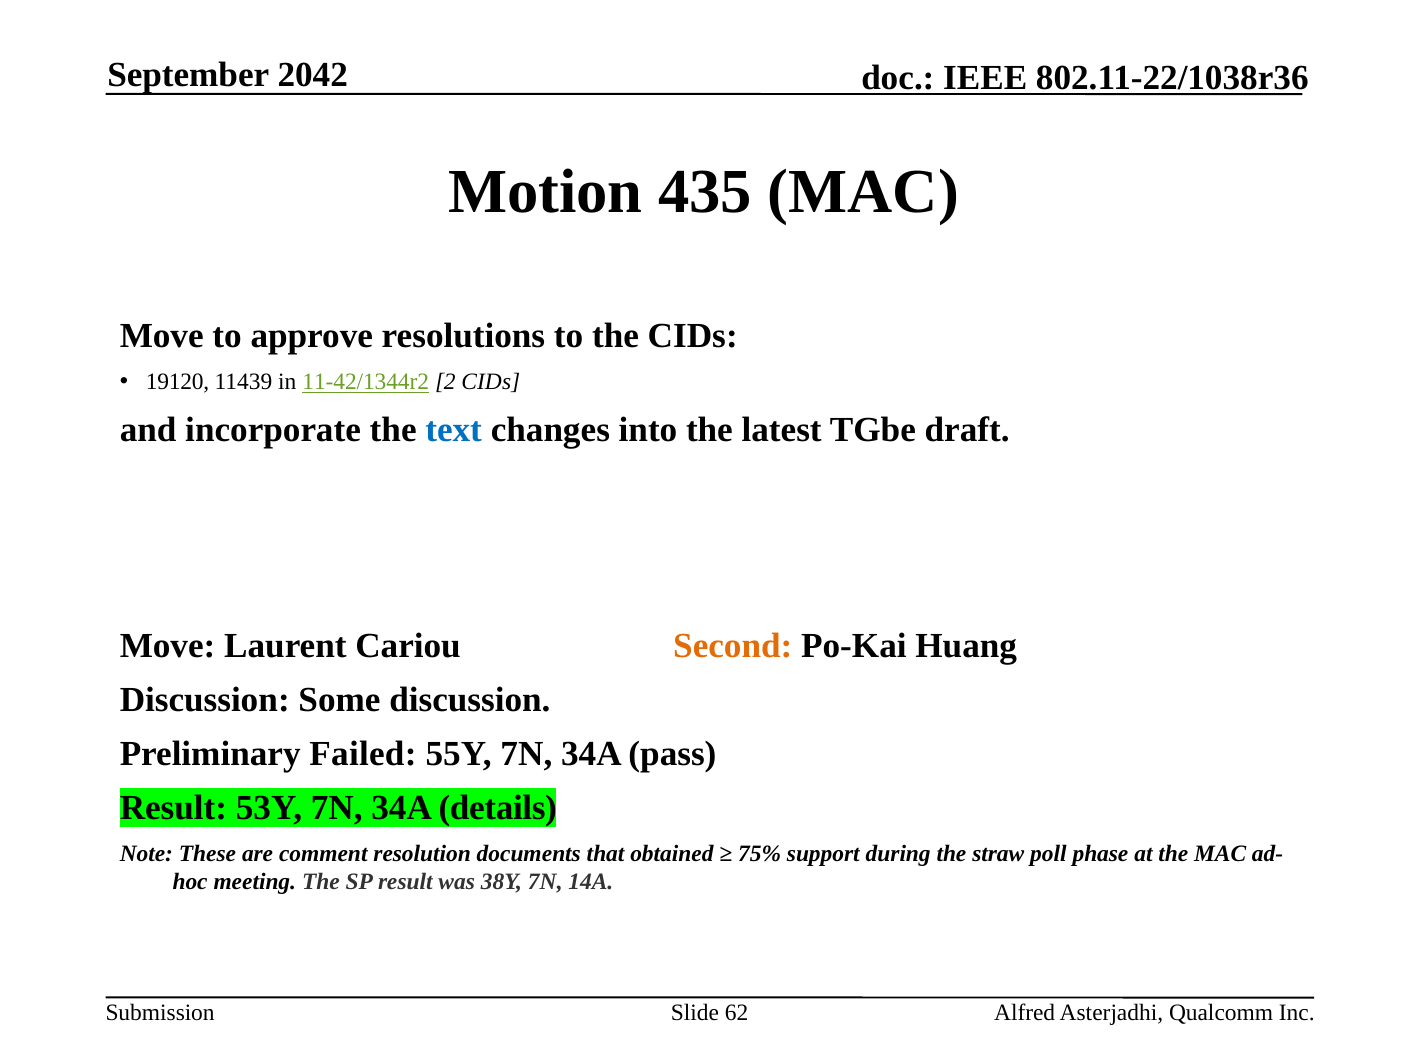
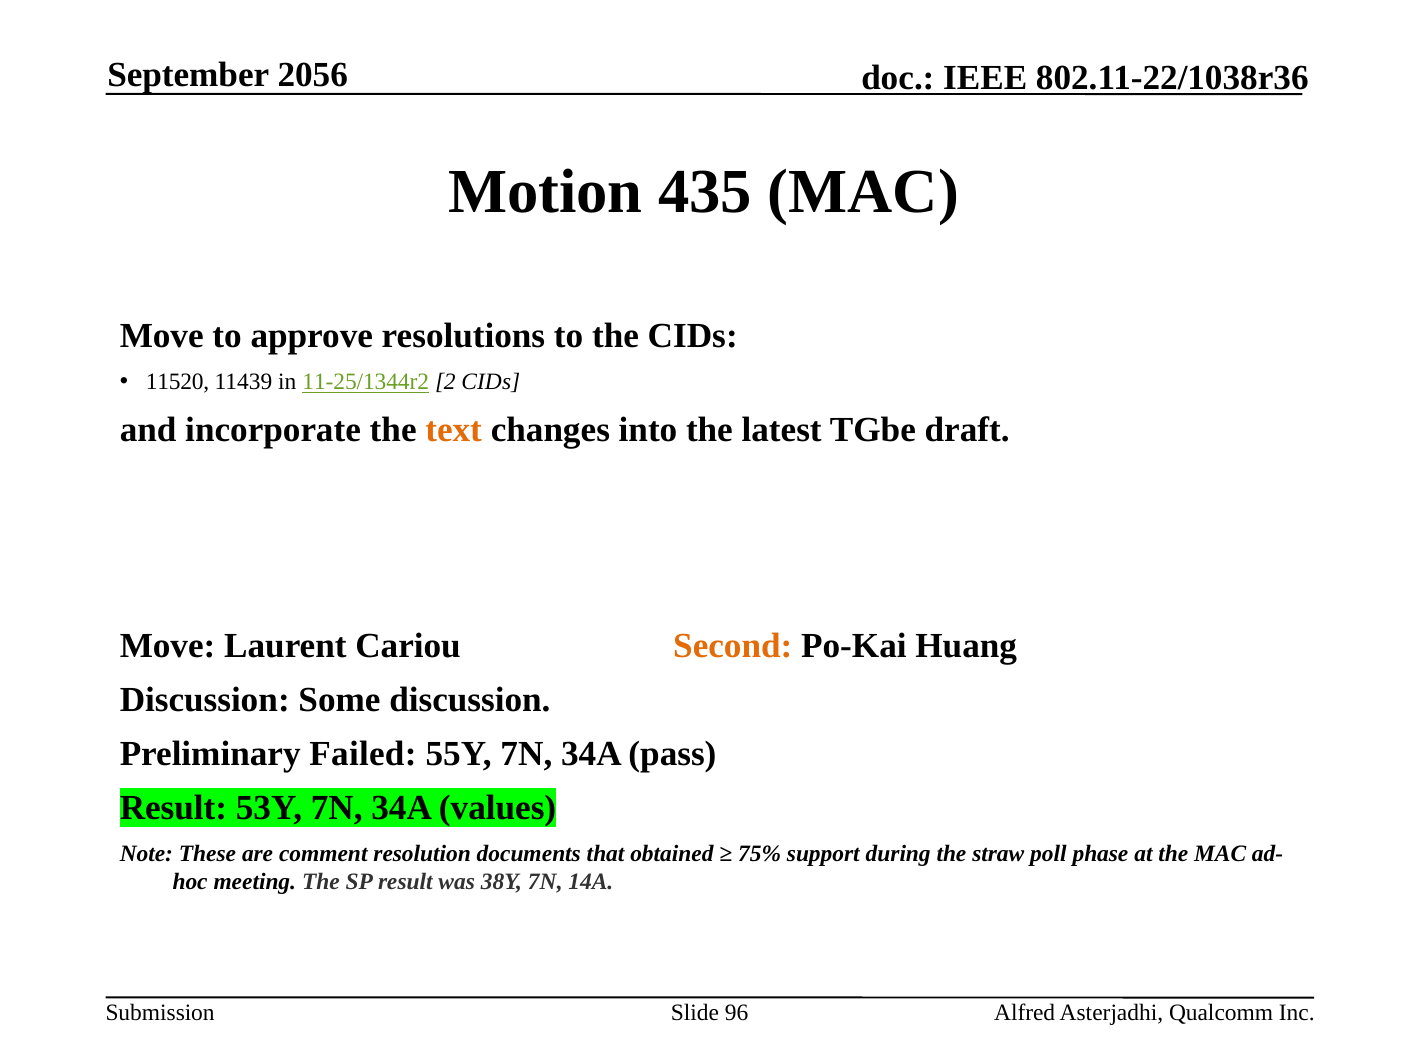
2042: 2042 -> 2056
19120: 19120 -> 11520
11-42/1344r2: 11-42/1344r2 -> 11-25/1344r2
text colour: blue -> orange
details: details -> values
62: 62 -> 96
